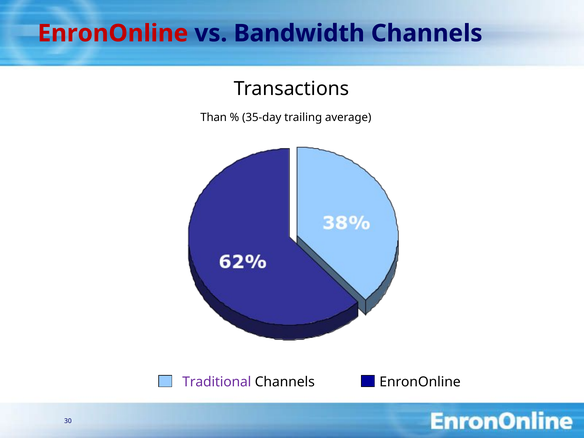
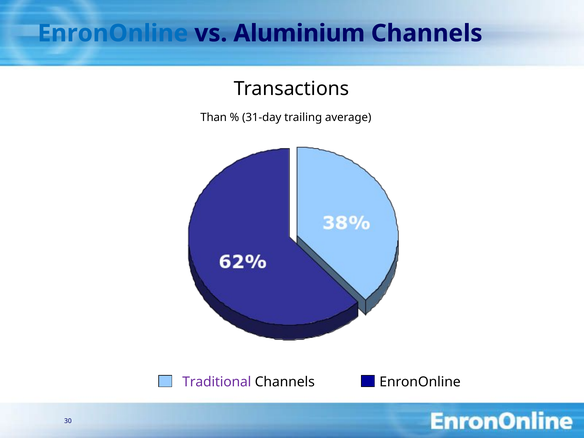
EnronOnline at (113, 33) colour: red -> blue
Bandwidth: Bandwidth -> Aluminium
35-day: 35-day -> 31-day
